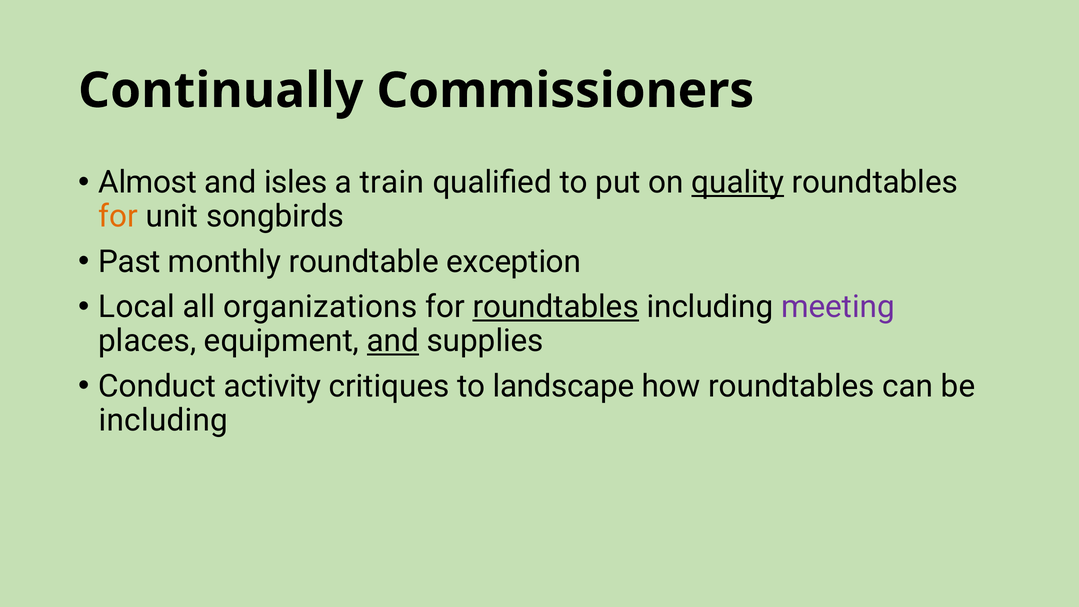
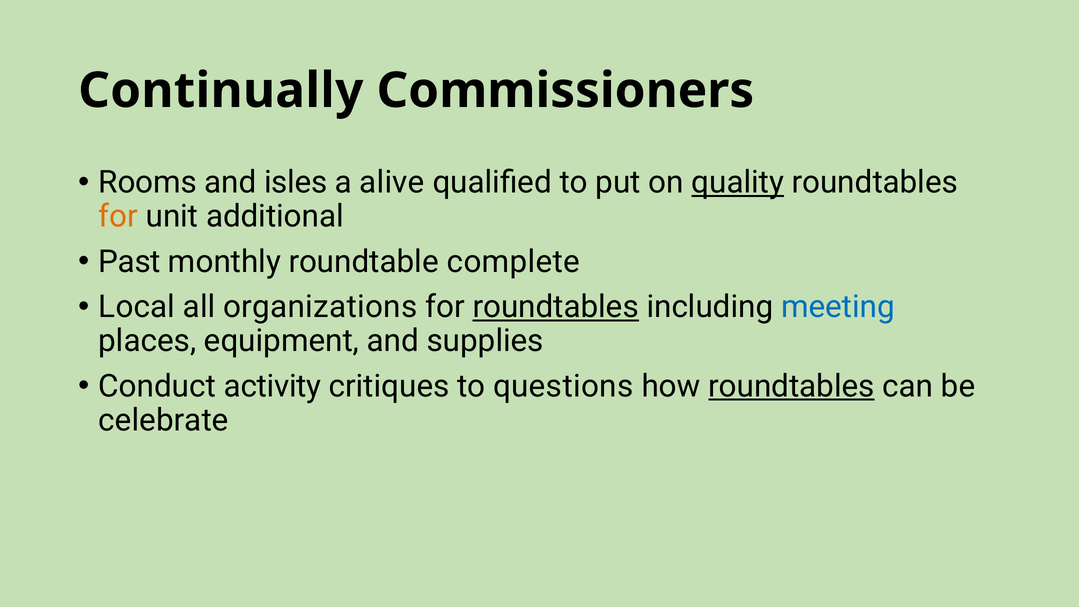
Almost: Almost -> Rooms
train: train -> alive
songbirds: songbirds -> additional
exception: exception -> complete
meeting colour: purple -> blue
and at (393, 341) underline: present -> none
landscape: landscape -> questions
roundtables at (791, 386) underline: none -> present
including at (163, 420): including -> celebrate
